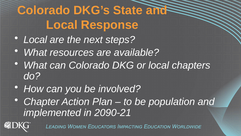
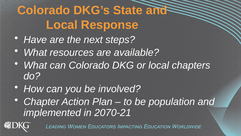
Local at (35, 40): Local -> Have
2090-21: 2090-21 -> 2070-21
